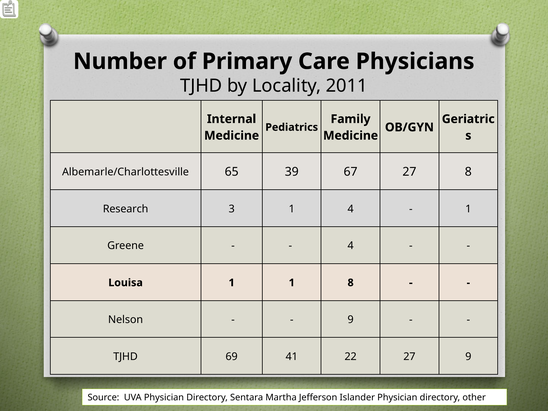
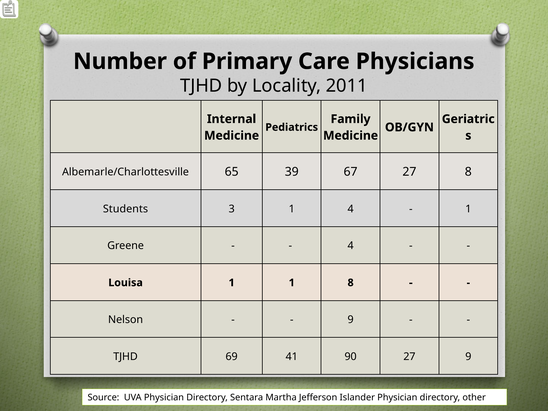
Research: Research -> Students
22: 22 -> 90
